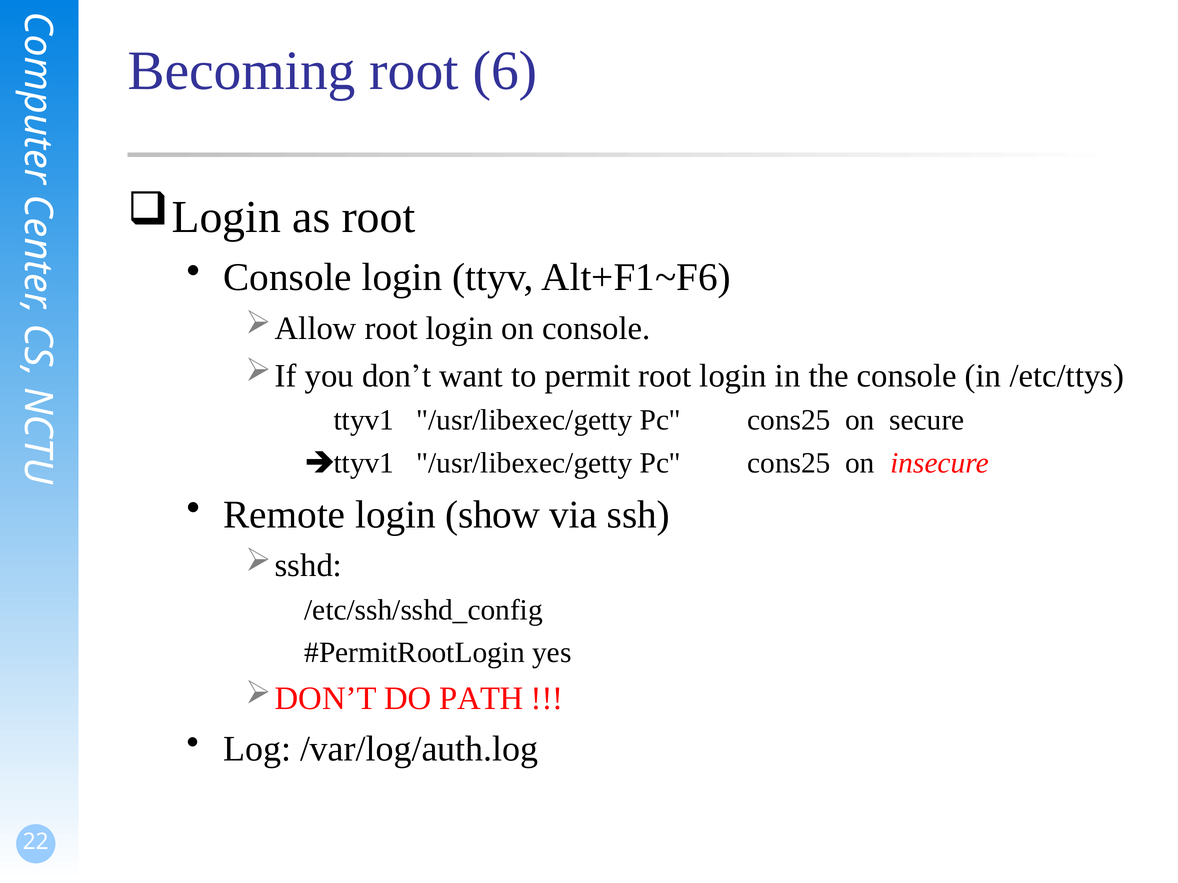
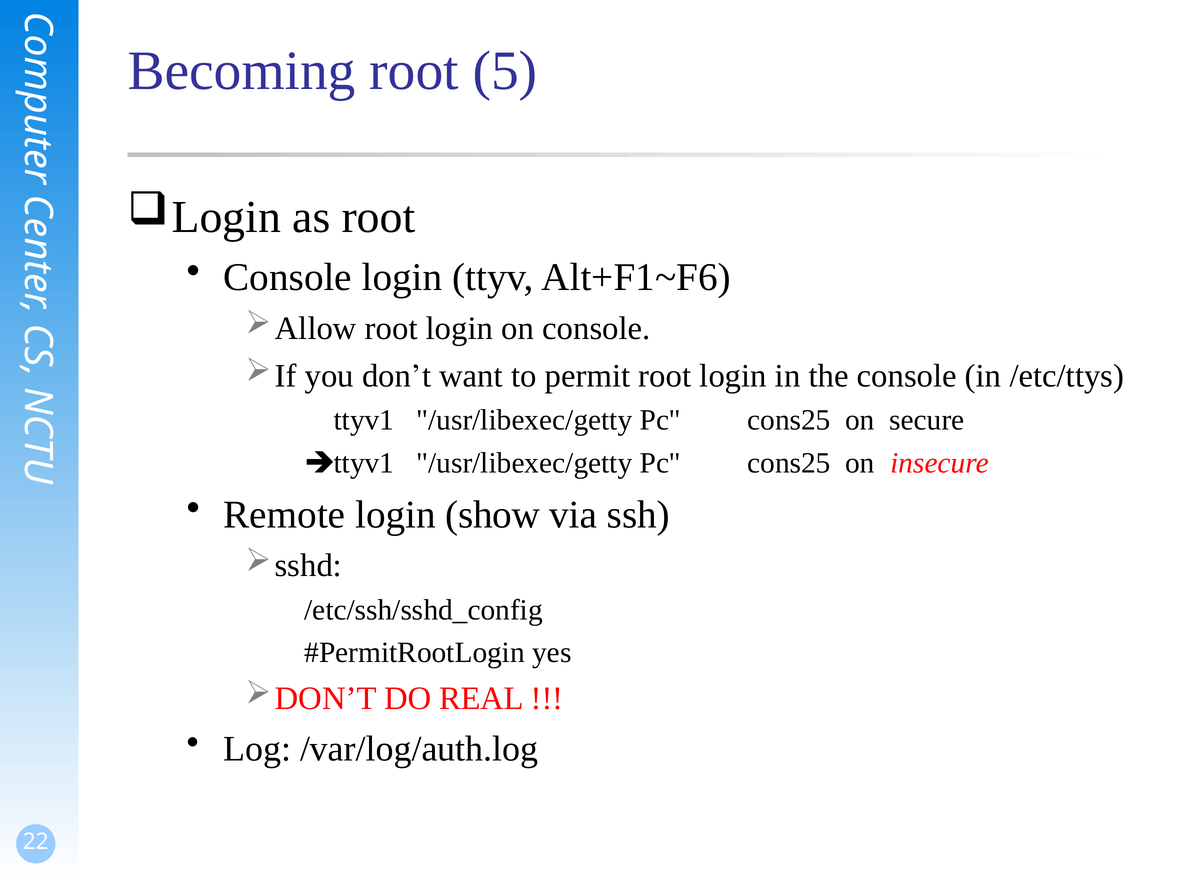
6: 6 -> 5
PATH: PATH -> REAL
